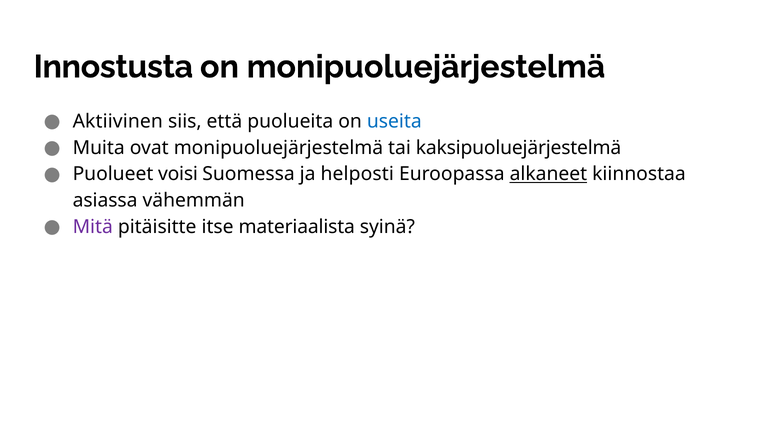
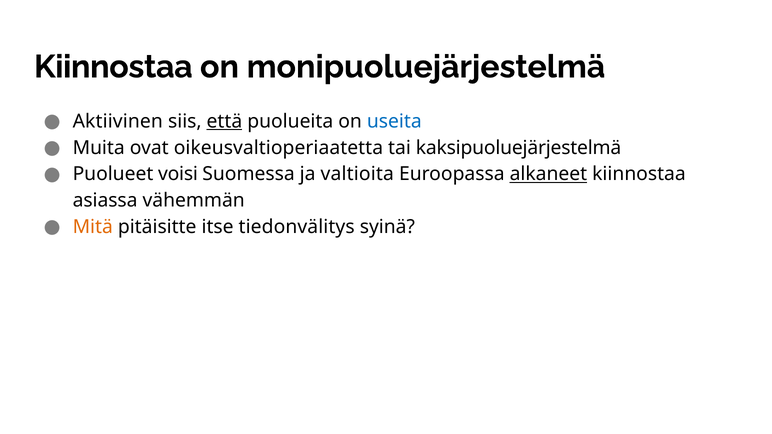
Innostusta at (113, 67): Innostusta -> Kiinnostaa
että underline: none -> present
ovat monipuoluejärjestelmä: monipuoluejärjestelmä -> oikeusvaltioperiaatetta
helposti: helposti -> valtioita
Mitä colour: purple -> orange
materiaalista: materiaalista -> tiedonvälitys
